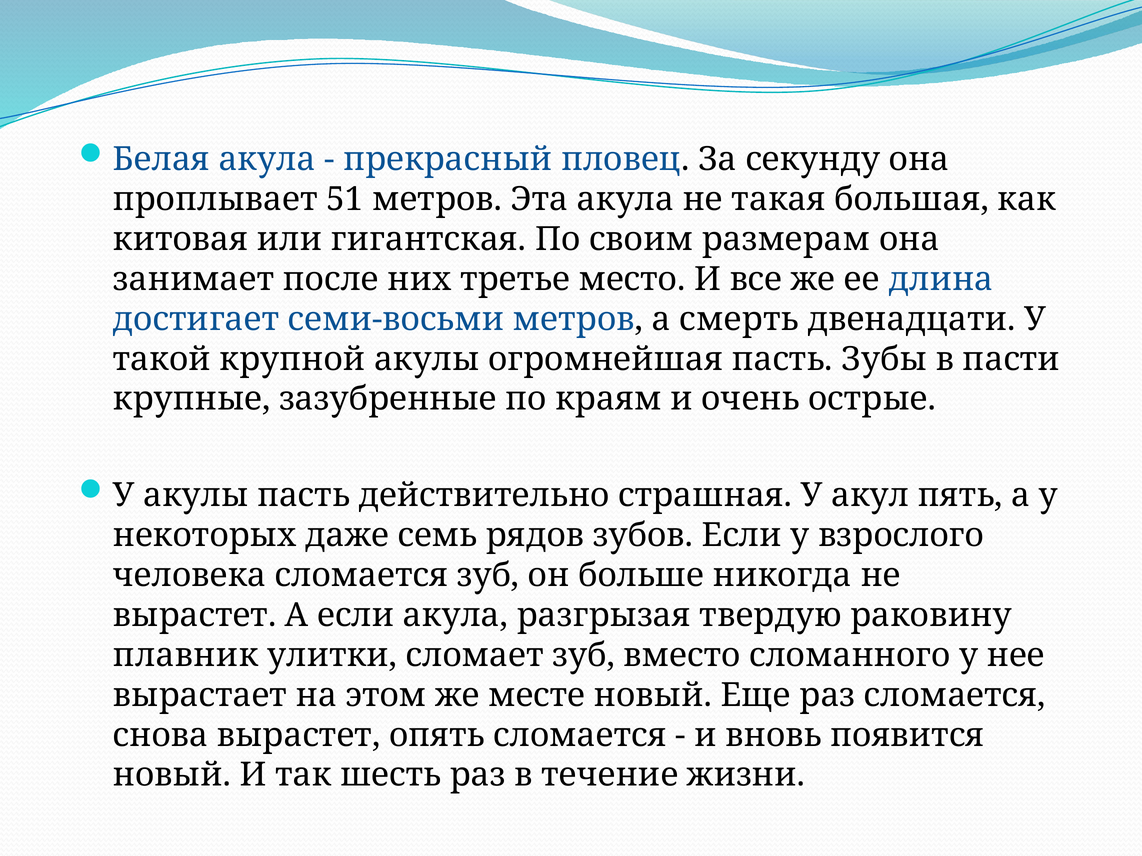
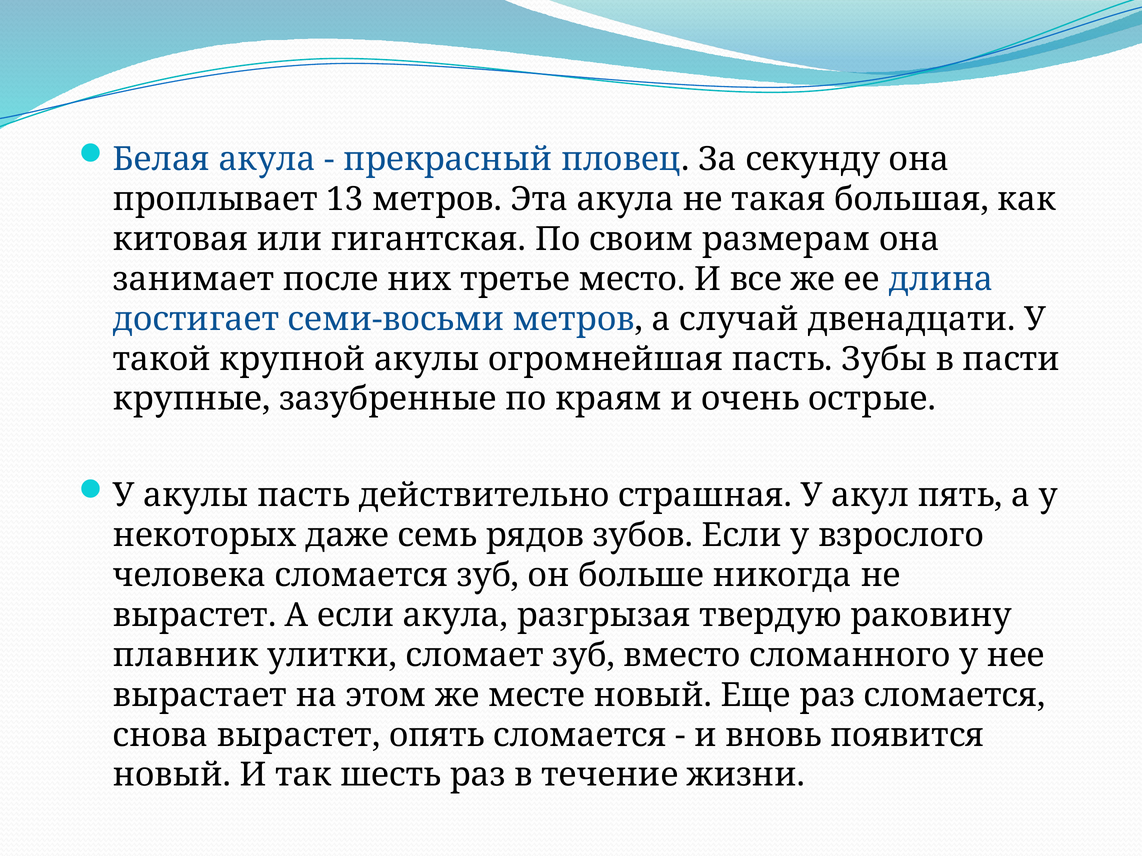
51: 51 -> 13
смерть: смерть -> случай
